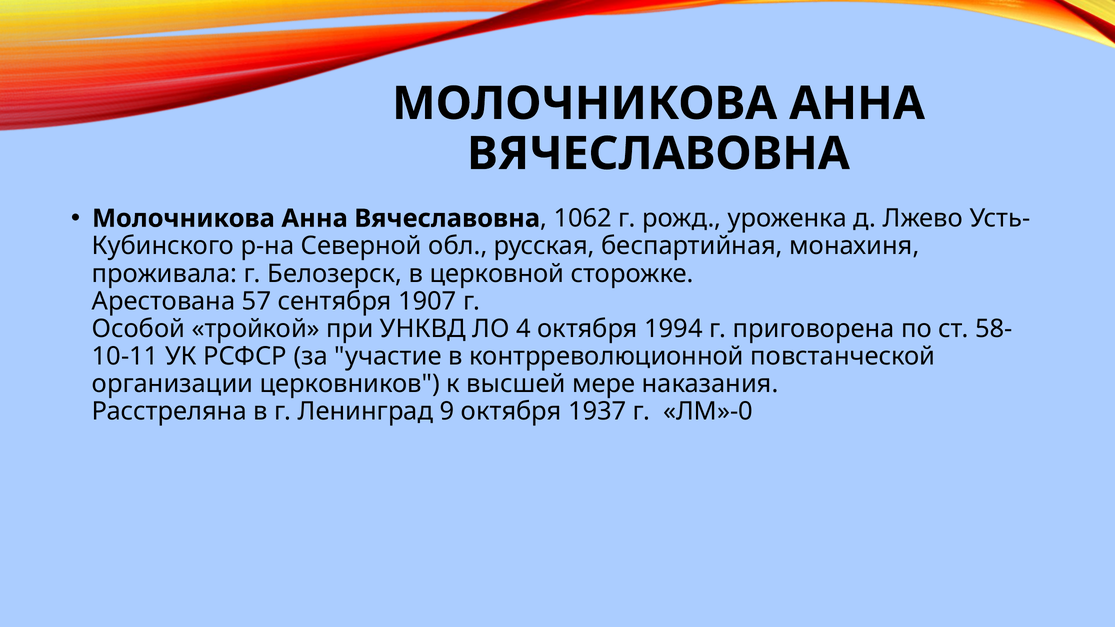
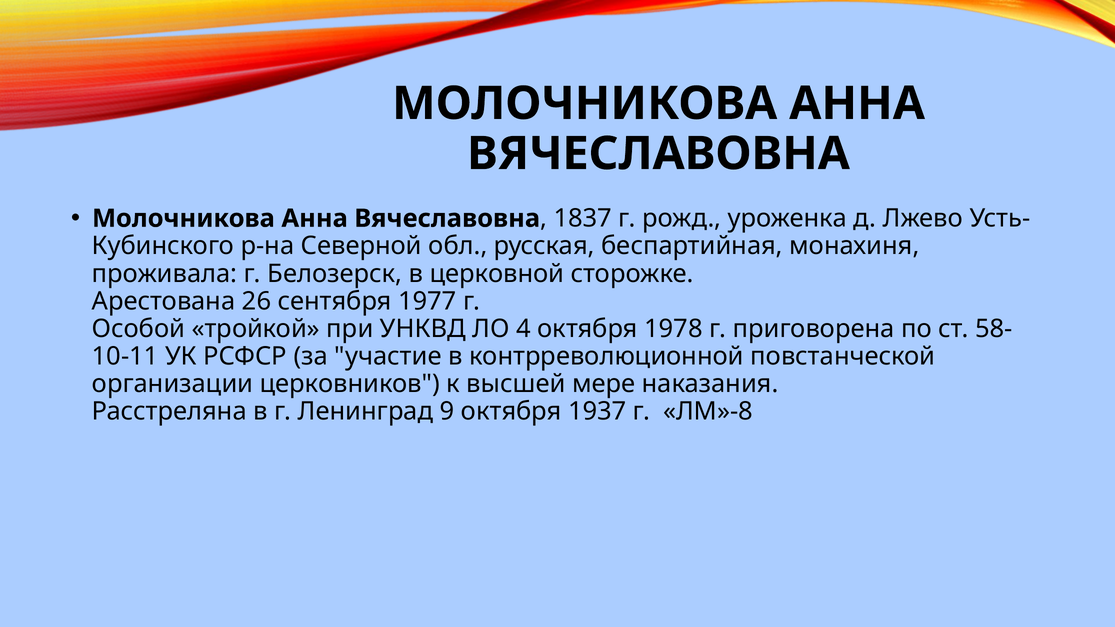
1062: 1062 -> 1837
57: 57 -> 26
1907: 1907 -> 1977
1994: 1994 -> 1978
ЛМ»-0: ЛМ»-0 -> ЛМ»-8
